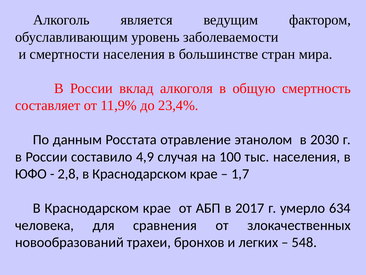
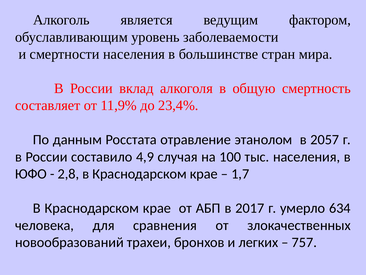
2030: 2030 -> 2057
548: 548 -> 757
